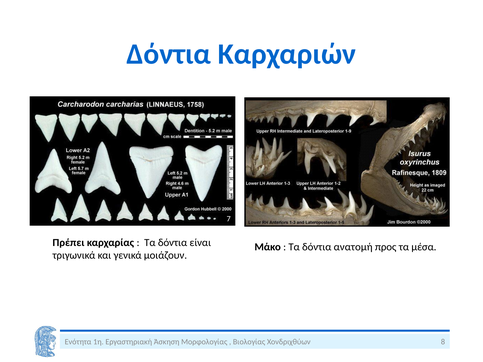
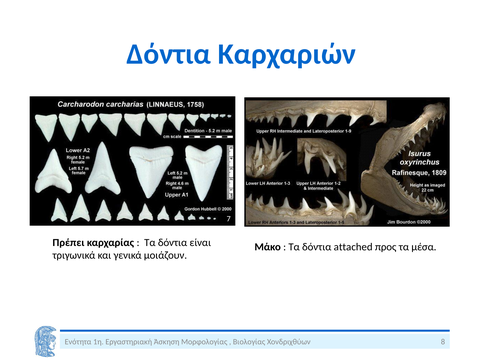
ανατομή: ανατομή -> attached
